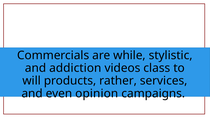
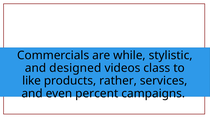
addiction: addiction -> designed
will: will -> like
opinion: opinion -> percent
